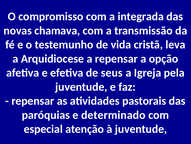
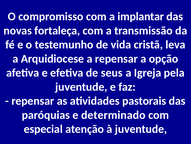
integrada: integrada -> implantar
chamava: chamava -> fortaleça
